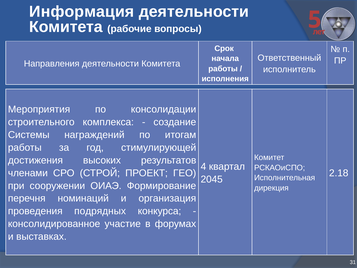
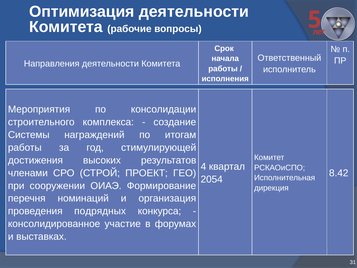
Информация: Информация -> Оптимизация
2.18: 2.18 -> 8.42
2045: 2045 -> 2054
